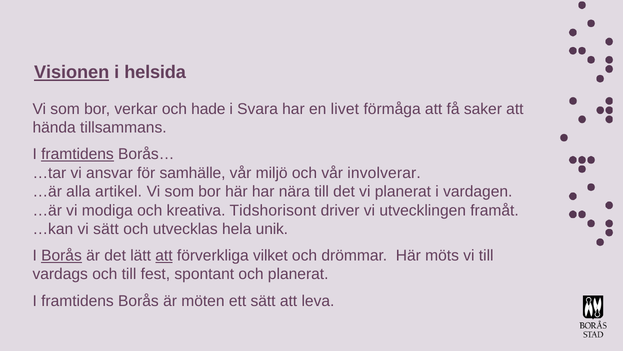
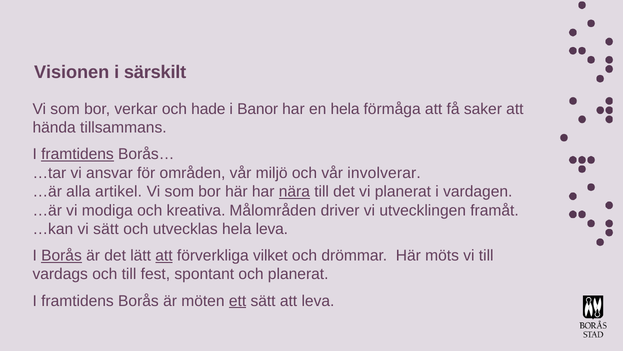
Visionen underline: present -> none
helsida: helsida -> särskilt
Svara: Svara -> Banor
en livet: livet -> hela
samhälle: samhälle -> områden
nära underline: none -> present
Tidshorisont: Tidshorisont -> Målområden
hela unik: unik -> leva
ett underline: none -> present
